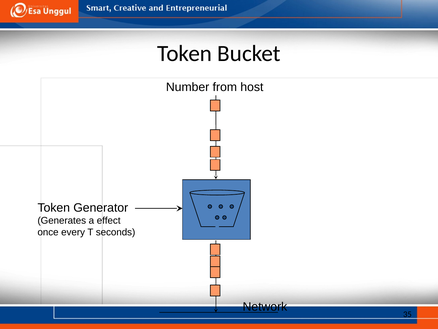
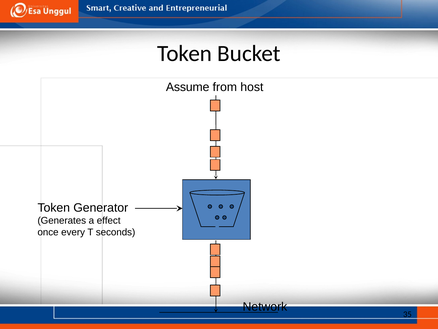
Number: Number -> Assume
